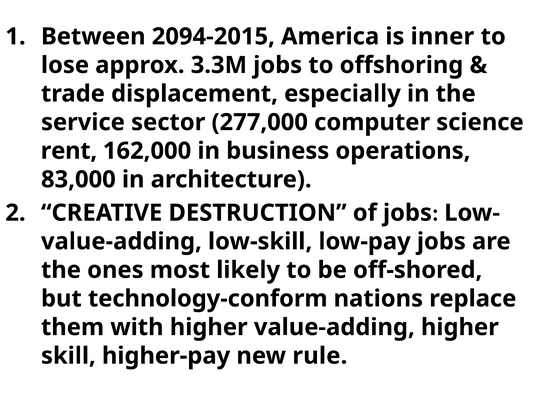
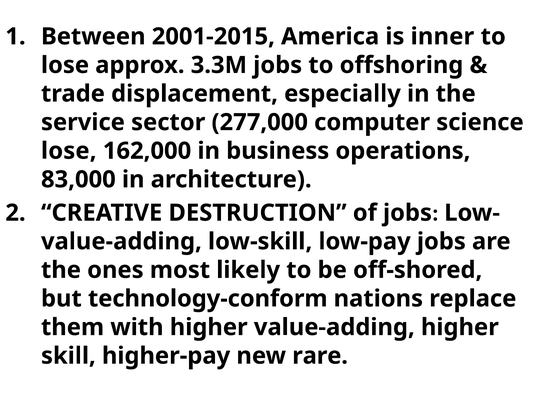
2094-2015: 2094-2015 -> 2001-2015
rent at (69, 151): rent -> lose
rule: rule -> rare
